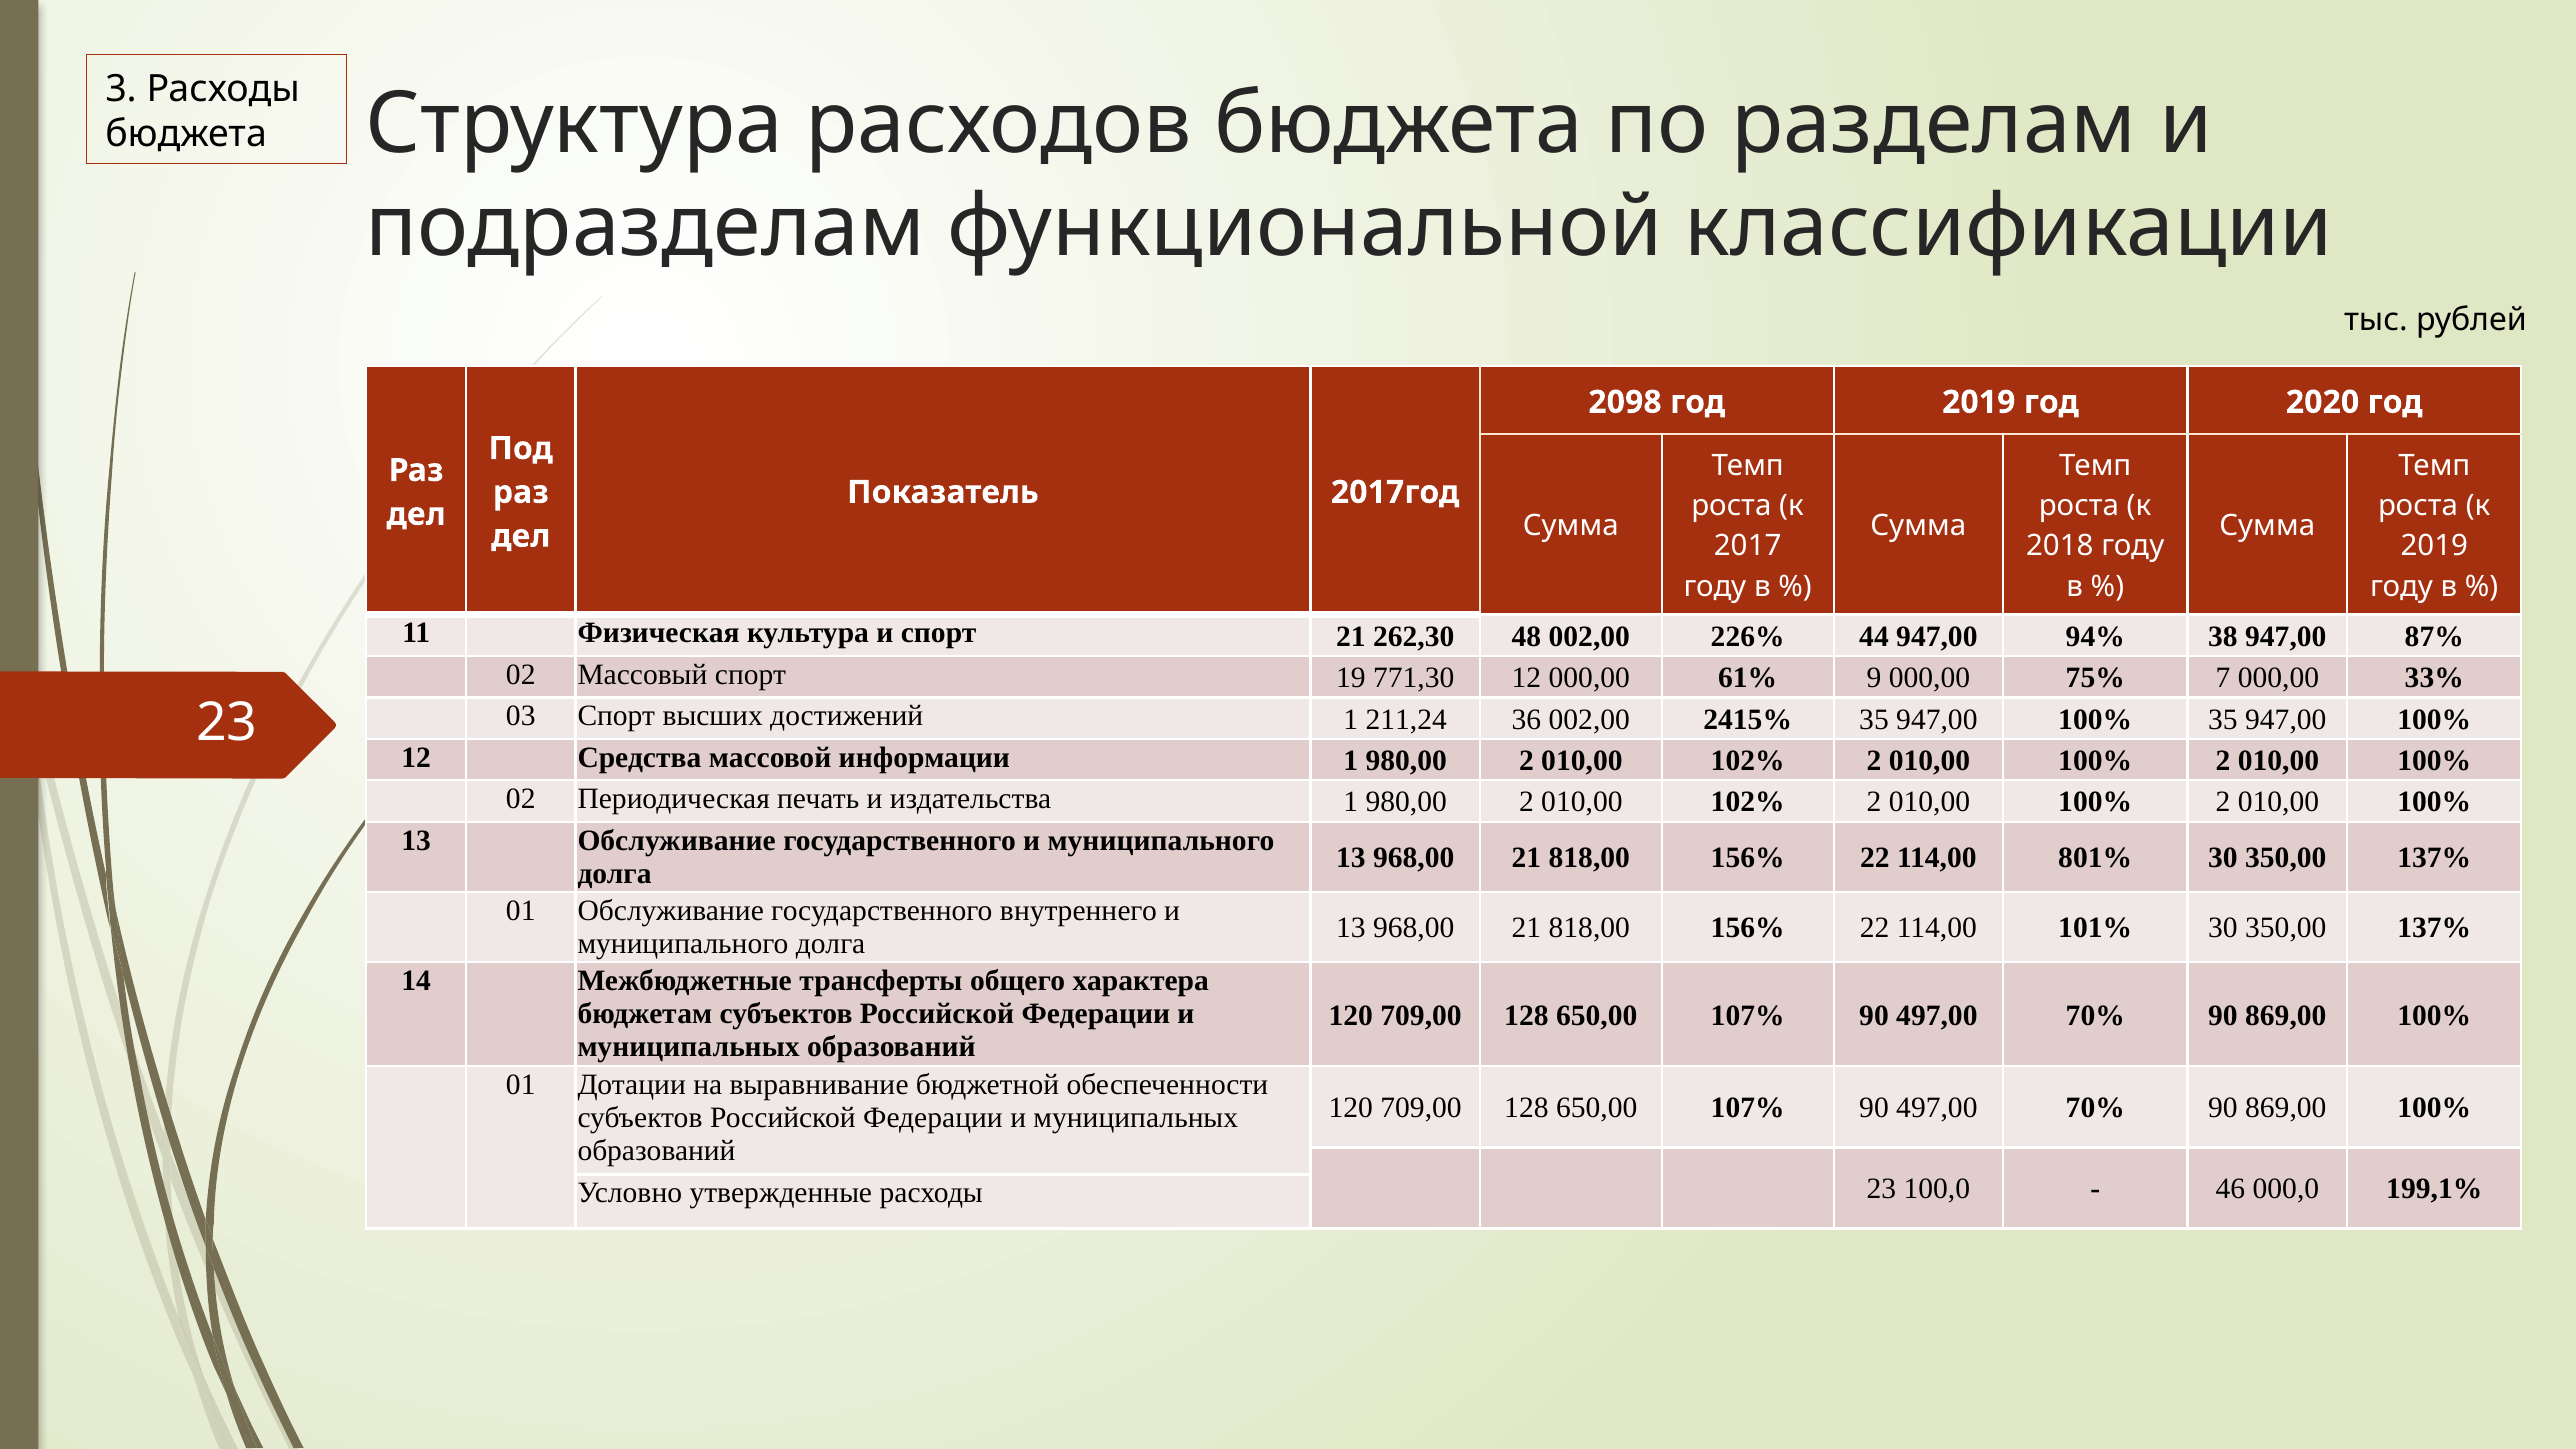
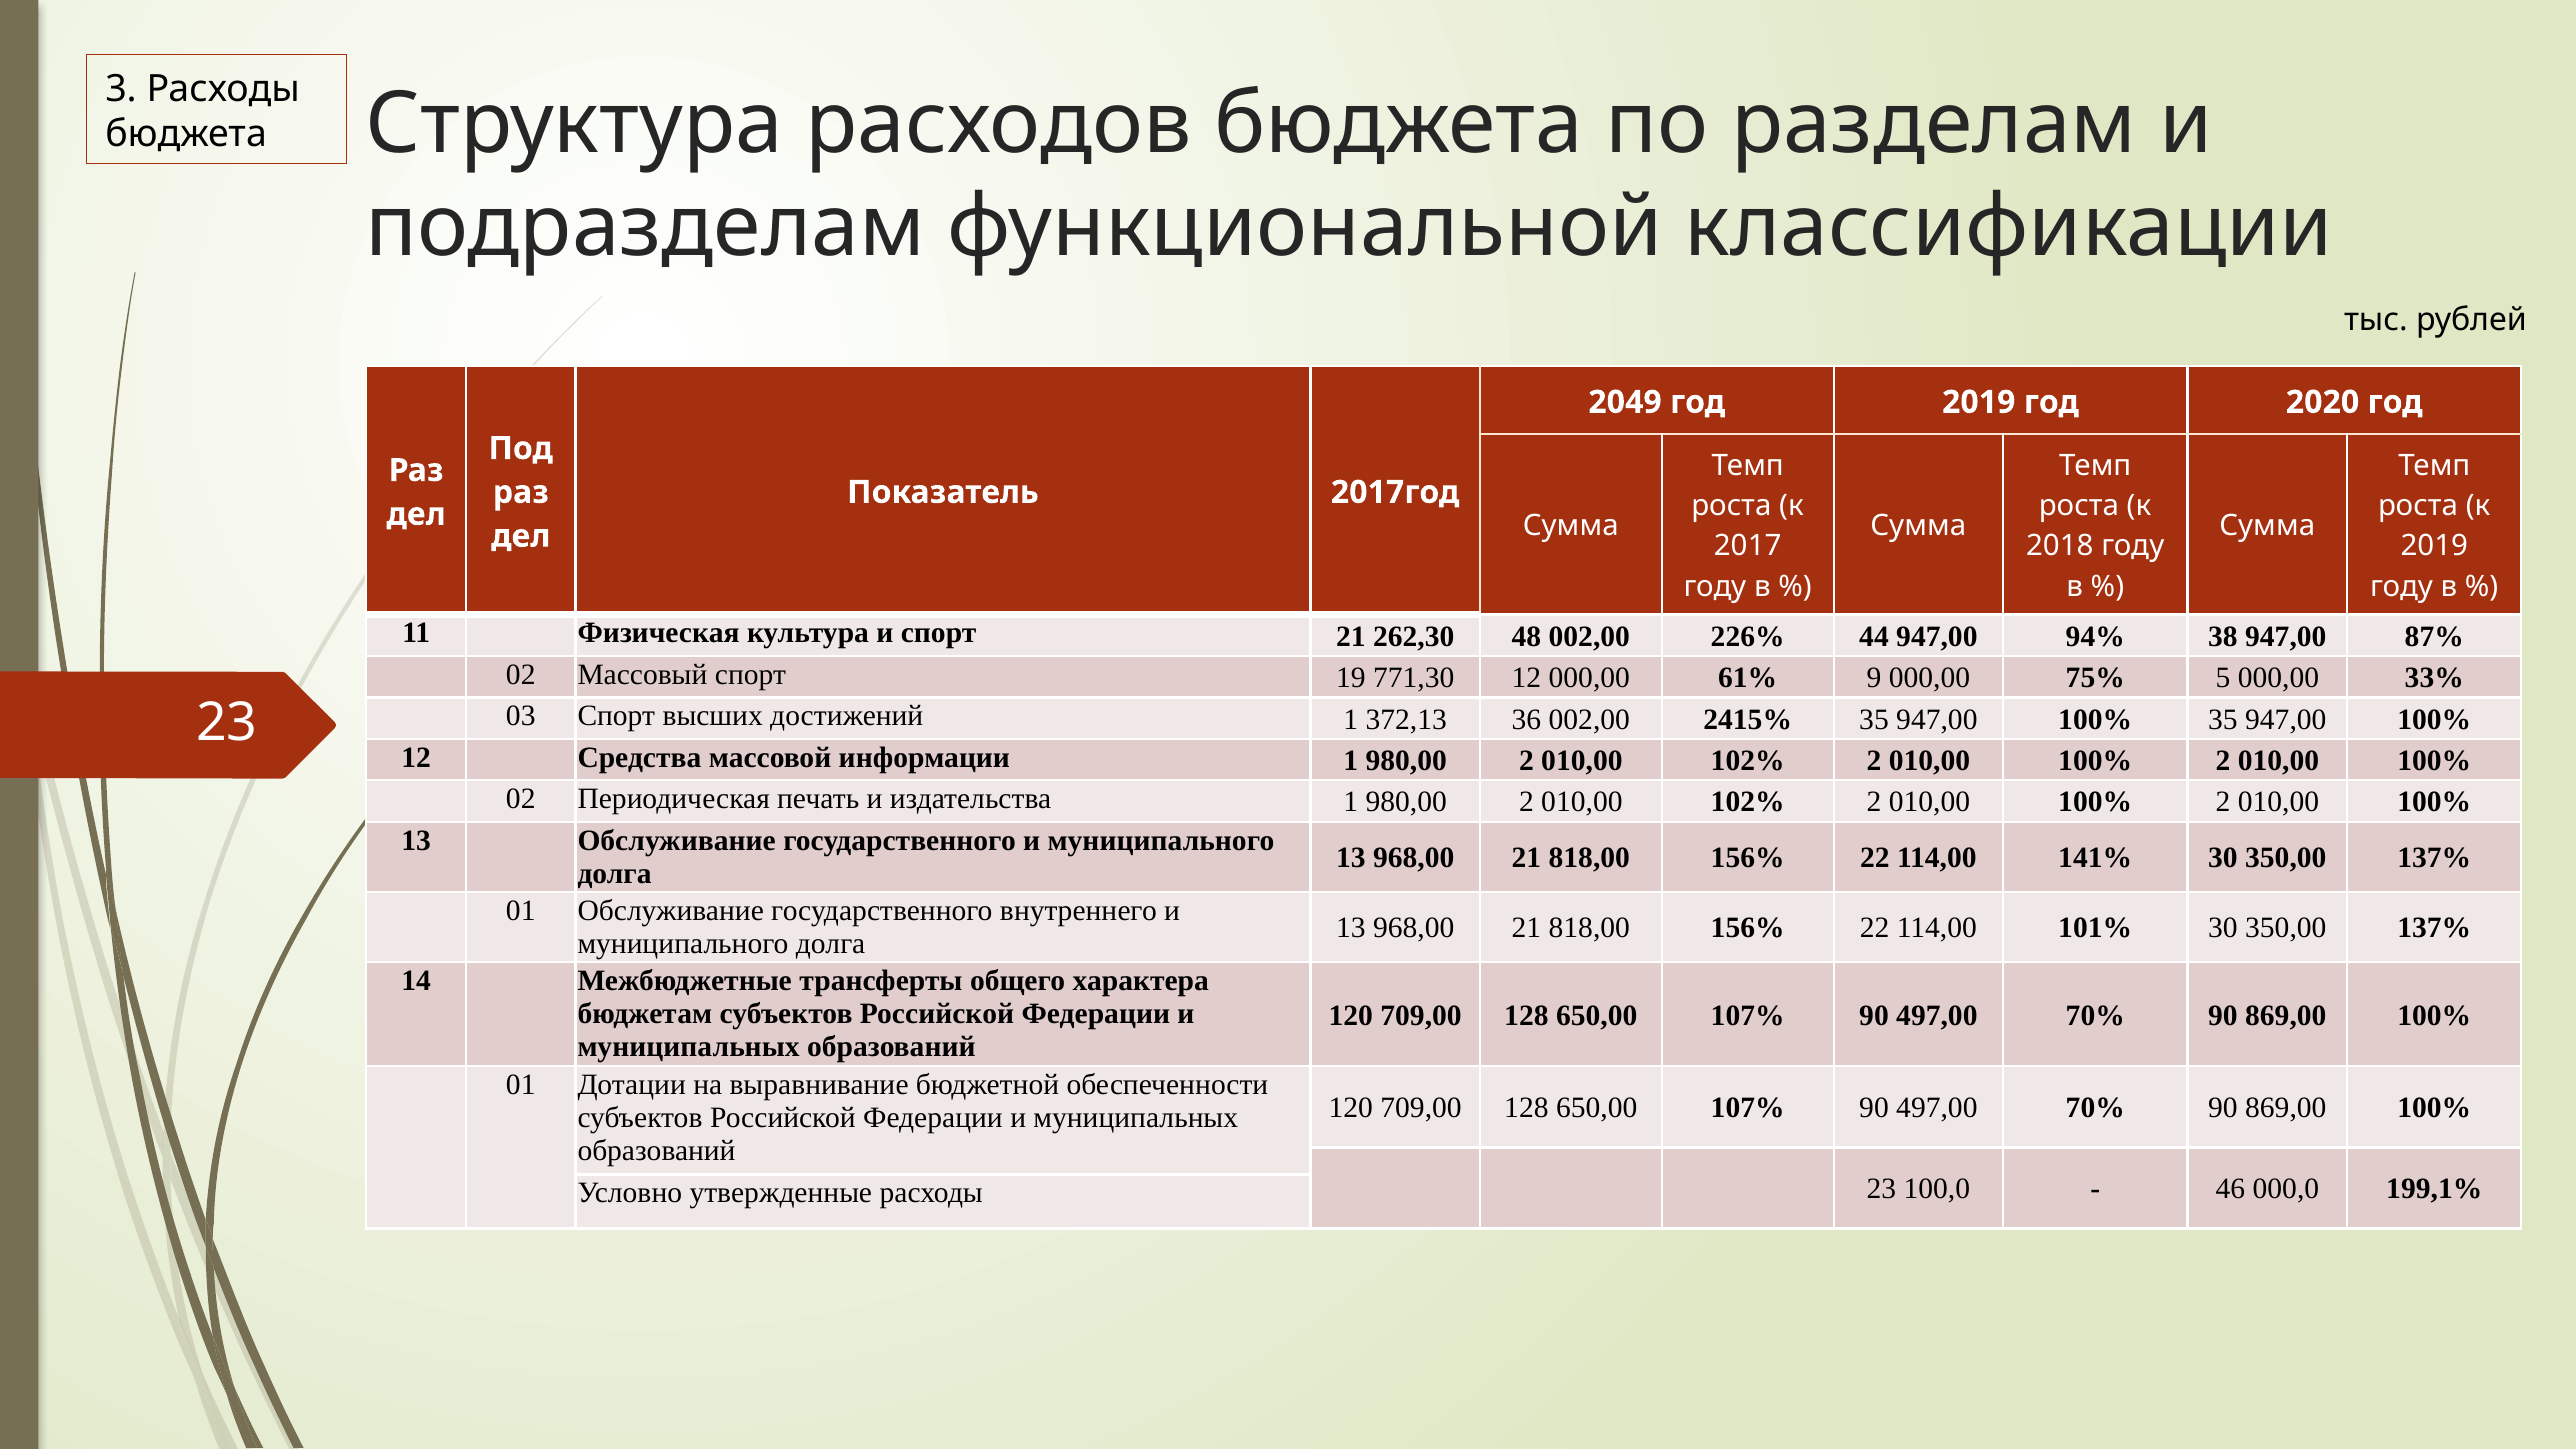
2098: 2098 -> 2049
7: 7 -> 5
211,24: 211,24 -> 372,13
801%: 801% -> 141%
